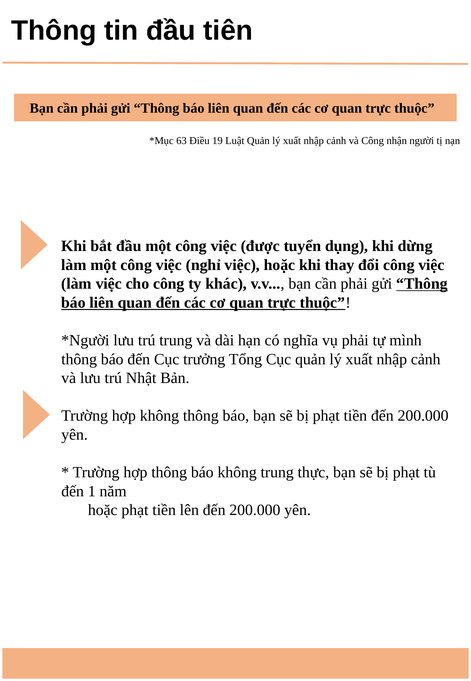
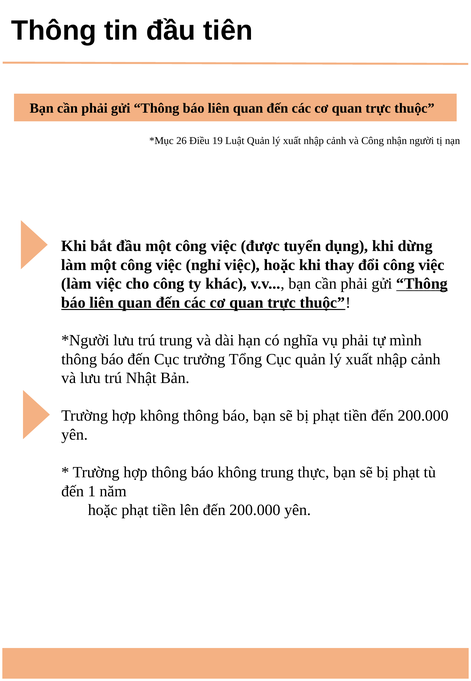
63: 63 -> 26
